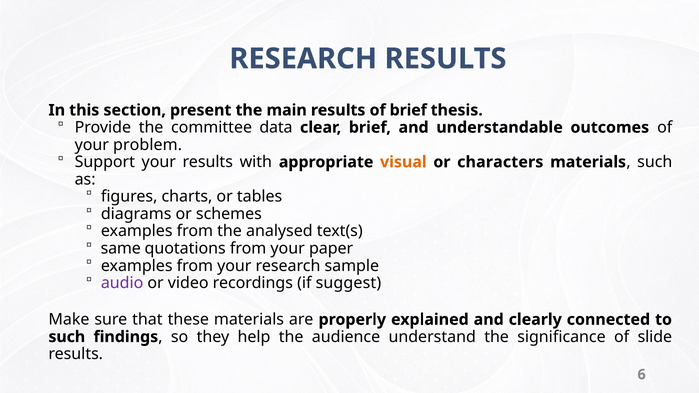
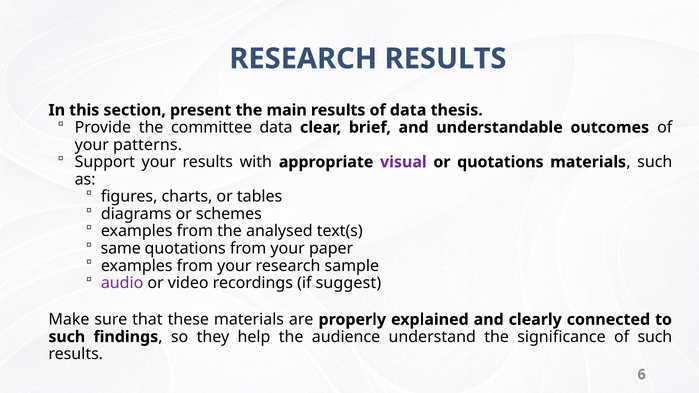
of brief: brief -> data
problem: problem -> patterns
visual colour: orange -> purple
or characters: characters -> quotations
of slide: slide -> such
